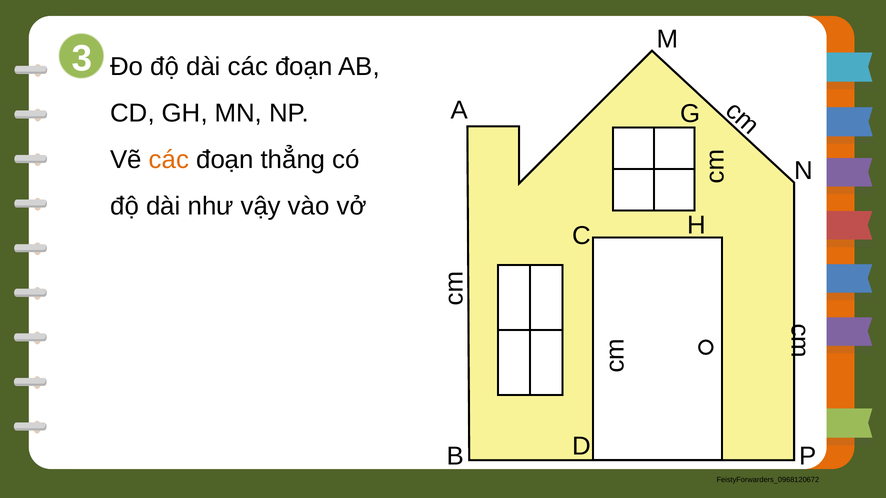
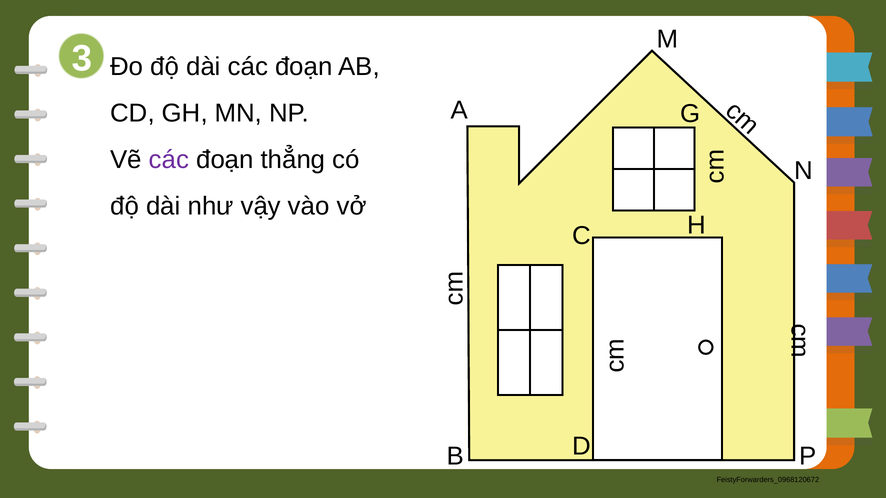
các at (169, 160) colour: orange -> purple
